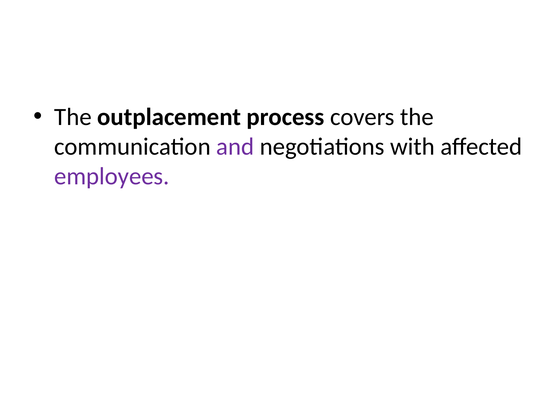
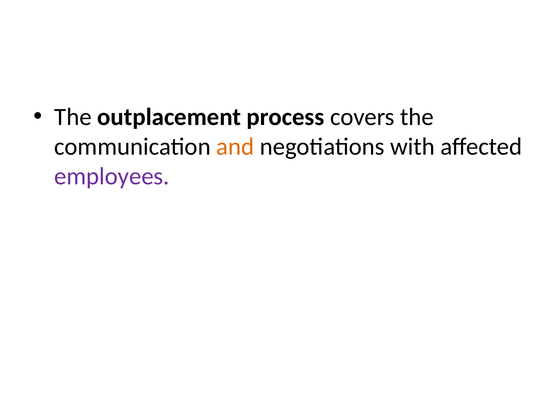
and colour: purple -> orange
